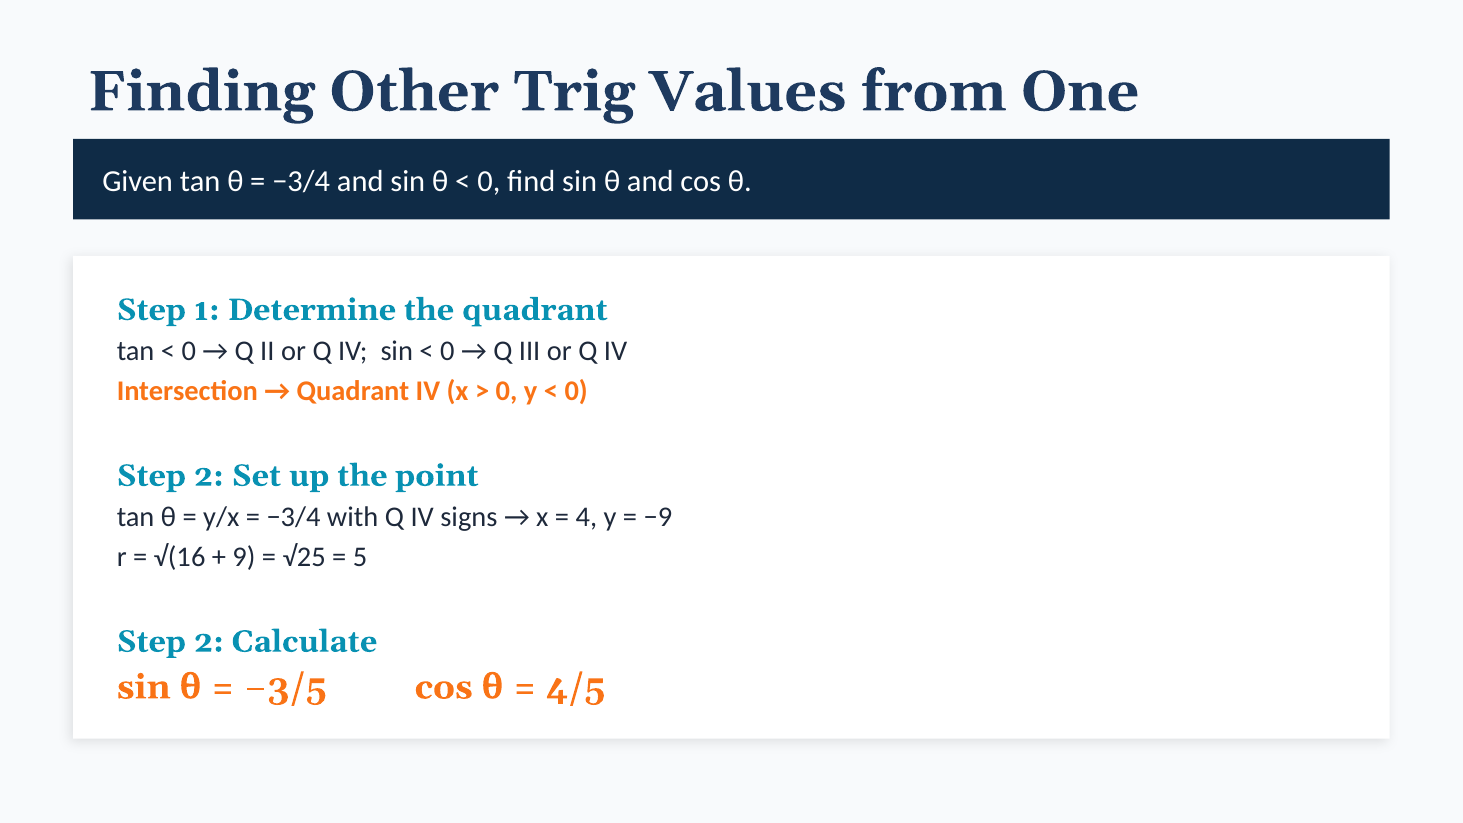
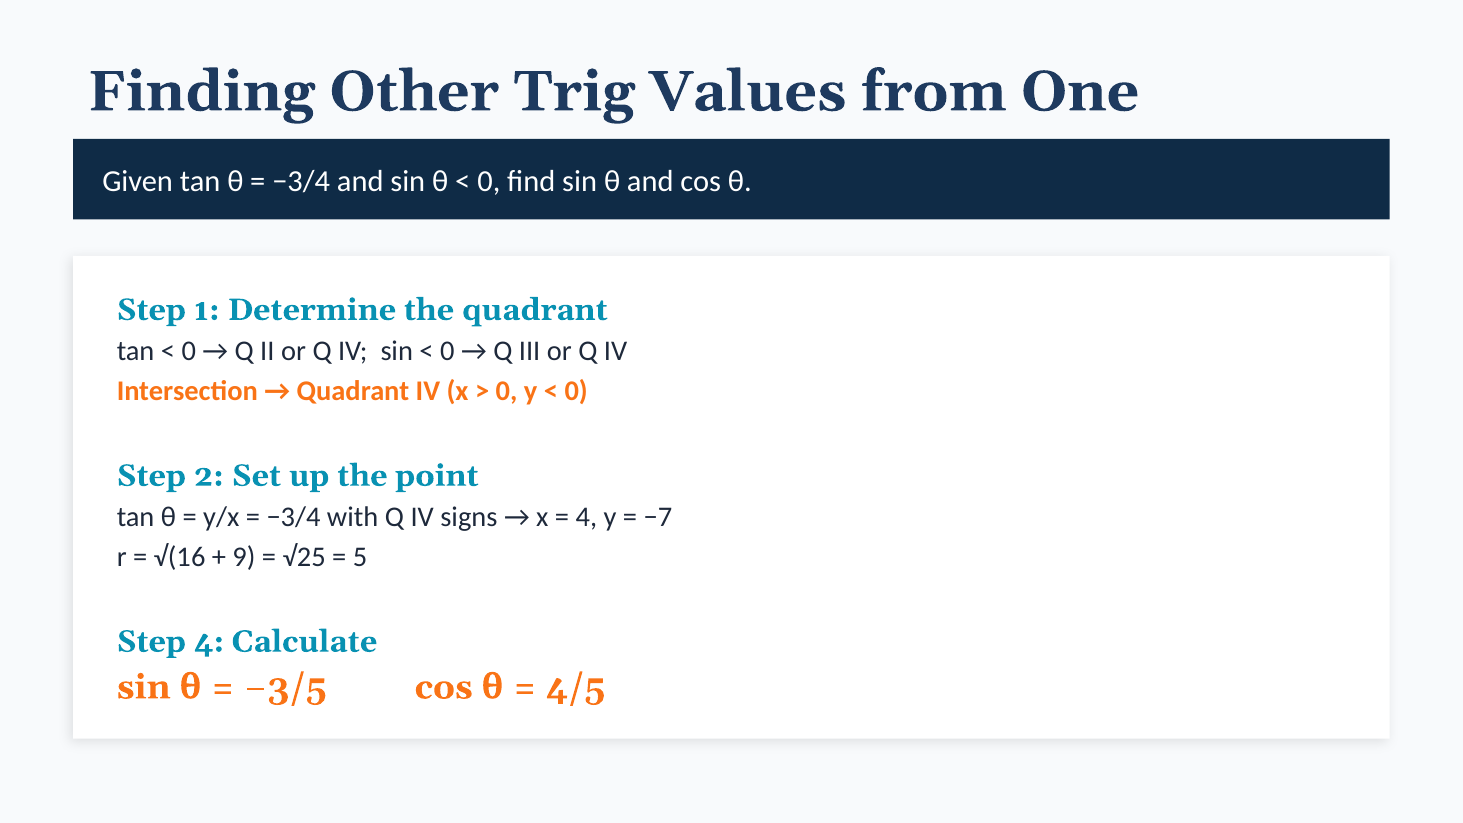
−9: −9 -> −7
2 at (209, 642): 2 -> 4
